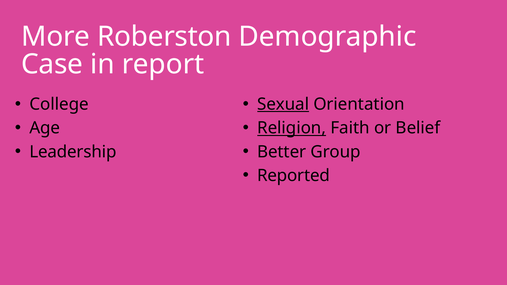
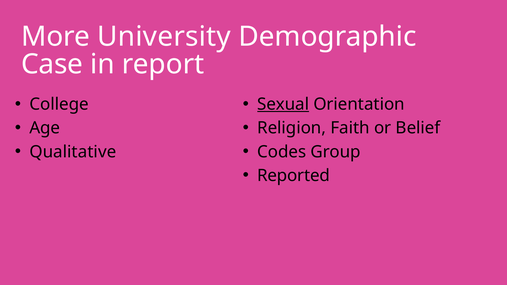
Roberston: Roberston -> University
Religion underline: present -> none
Leadership: Leadership -> Qualitative
Better: Better -> Codes
